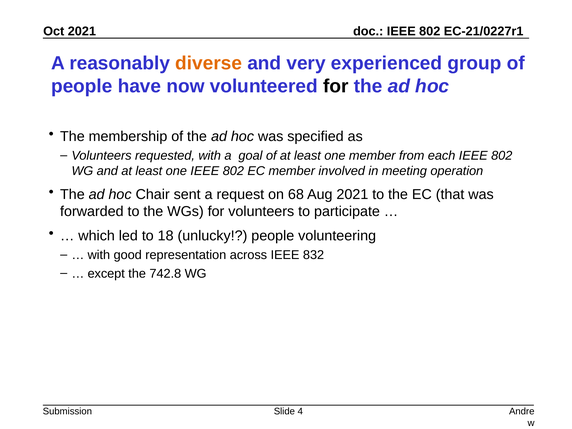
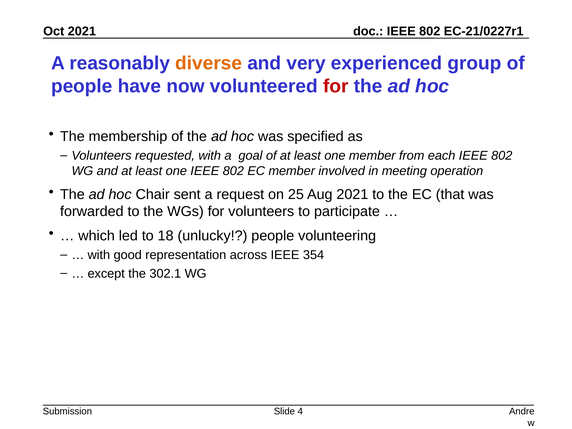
for at (336, 86) colour: black -> red
68: 68 -> 25
832: 832 -> 354
742.8: 742.8 -> 302.1
